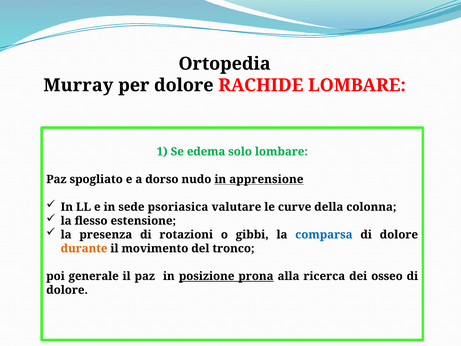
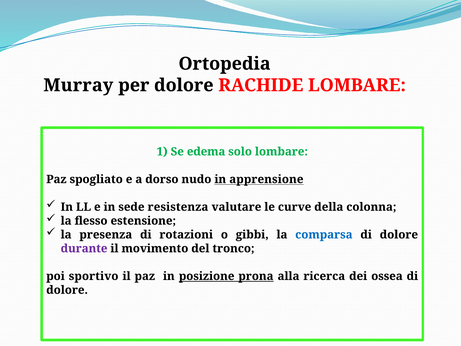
psoriasica: psoriasica -> resistenza
durante colour: orange -> purple
generale: generale -> sportivo
osseo: osseo -> ossea
